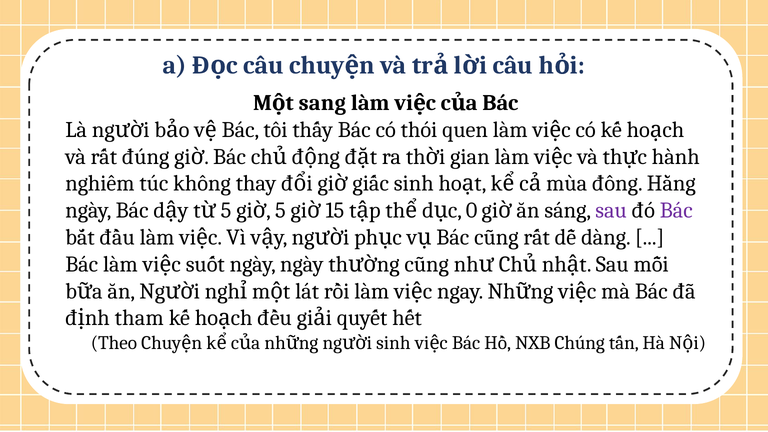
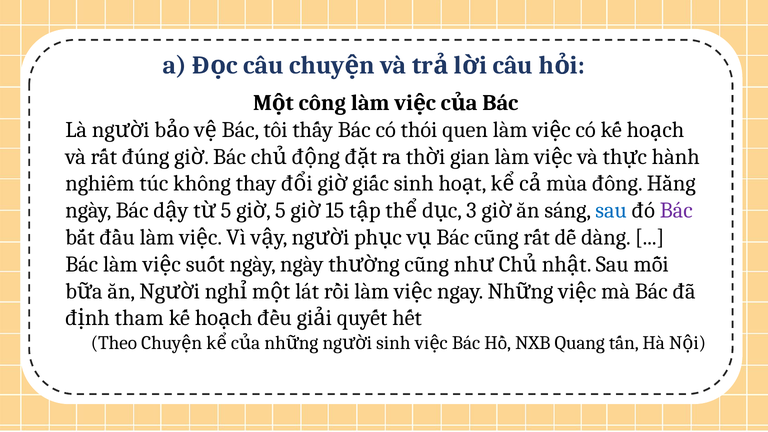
sang: sang -> công
0: 0 -> 3
sau at (611, 210) colour: purple -> blue
Chúng: Chúng -> Quang
